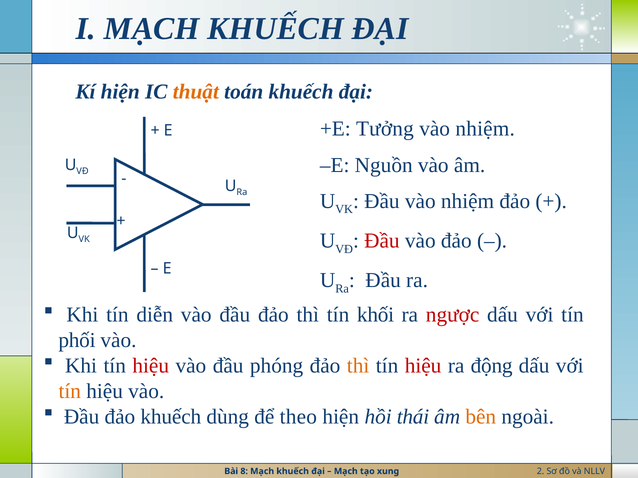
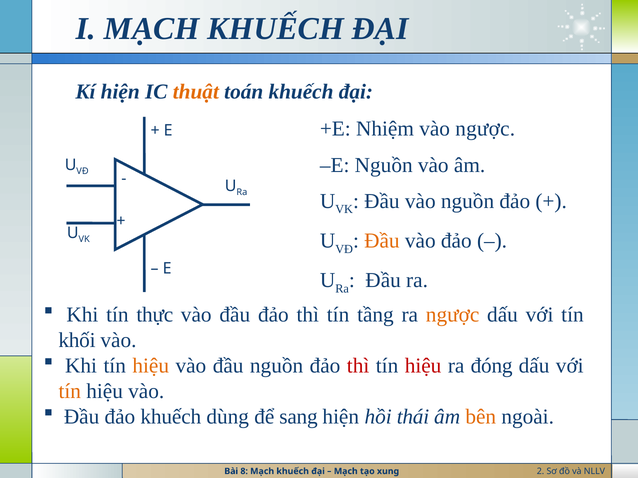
Tưởng: Tưởng -> Nhiệm
nhiệm at (485, 129): nhiệm -> ngược
Đầu vào nhiệm: nhiệm -> nguồn
Đầu at (382, 241) colour: red -> orange
diễn: diễn -> thực
khối: khối -> tầng
ngược at (453, 315) colour: red -> orange
phối: phối -> khối
hiệu at (151, 366) colour: red -> orange
đầu phóng: phóng -> nguồn
thì at (358, 366) colour: orange -> red
động: động -> đóng
theo: theo -> sang
